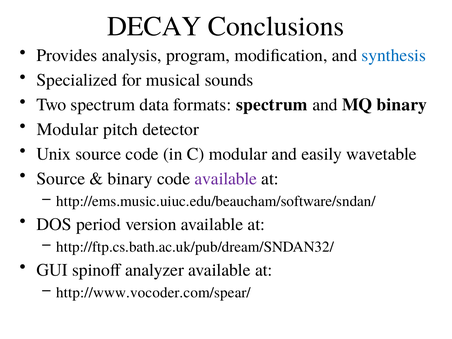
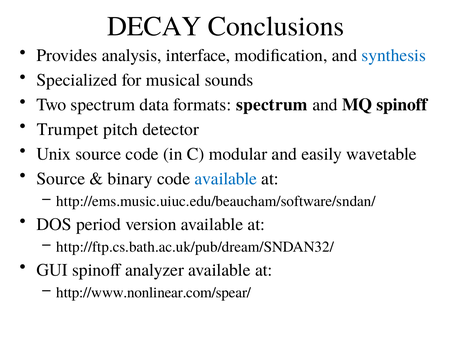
program: program -> interface
MQ binary: binary -> spinoff
Modular at (68, 129): Modular -> Trumpet
available at (226, 179) colour: purple -> blue
http://www.vocoder.com/spear/: http://www.vocoder.com/spear/ -> http://www.nonlinear.com/spear/
